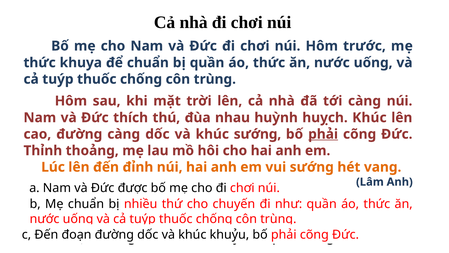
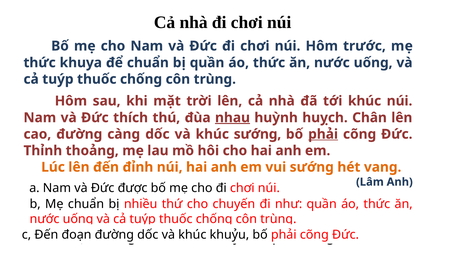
tới càng: càng -> khúc
nhau underline: none -> present
huỵch Khúc: Khúc -> Chân
